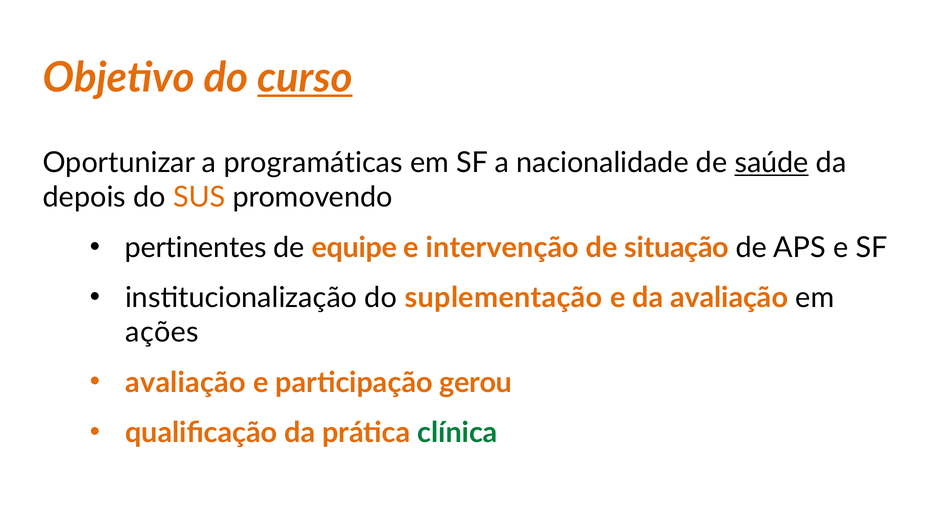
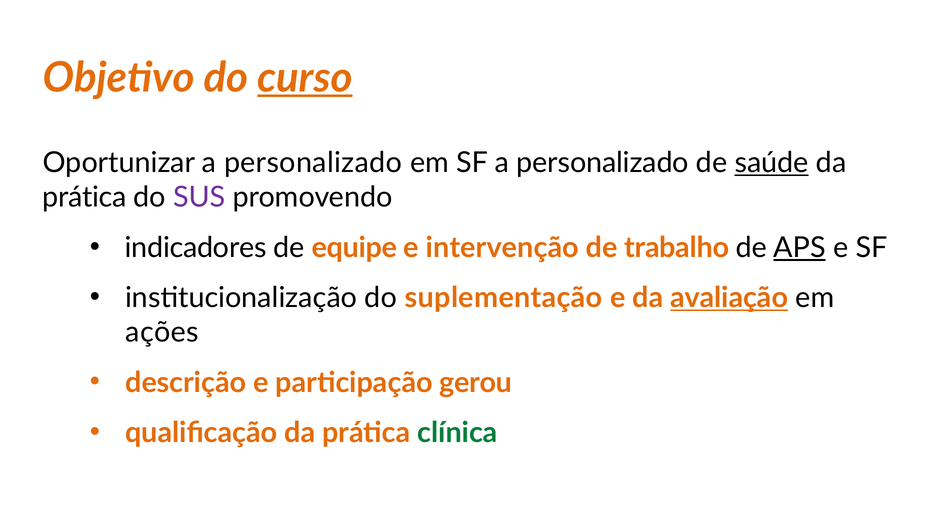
Oportunizar a programáticas: programáticas -> personalizado
SF a nacionalidade: nacionalidade -> personalizado
depois at (84, 198): depois -> prática
SUS colour: orange -> purple
pertinentes: pertinentes -> indicadores
situação: situação -> trabalho
APS underline: none -> present
avaliação at (729, 298) underline: none -> present
avaliação at (186, 383): avaliação -> descrição
